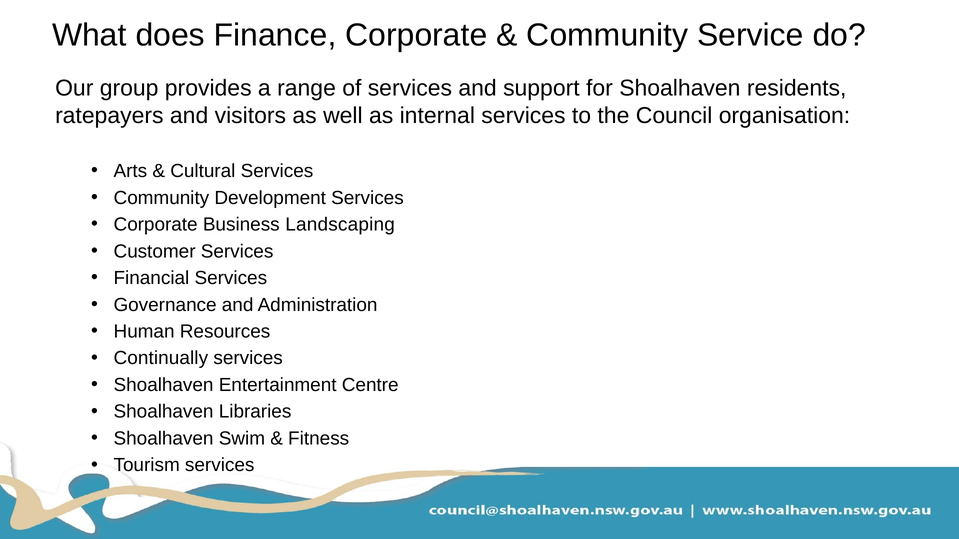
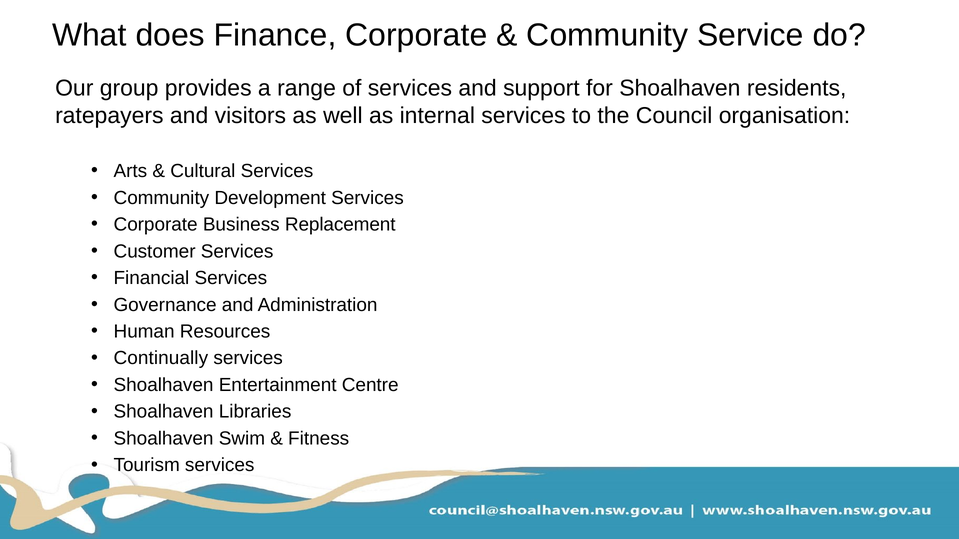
Landscaping: Landscaping -> Replacement
